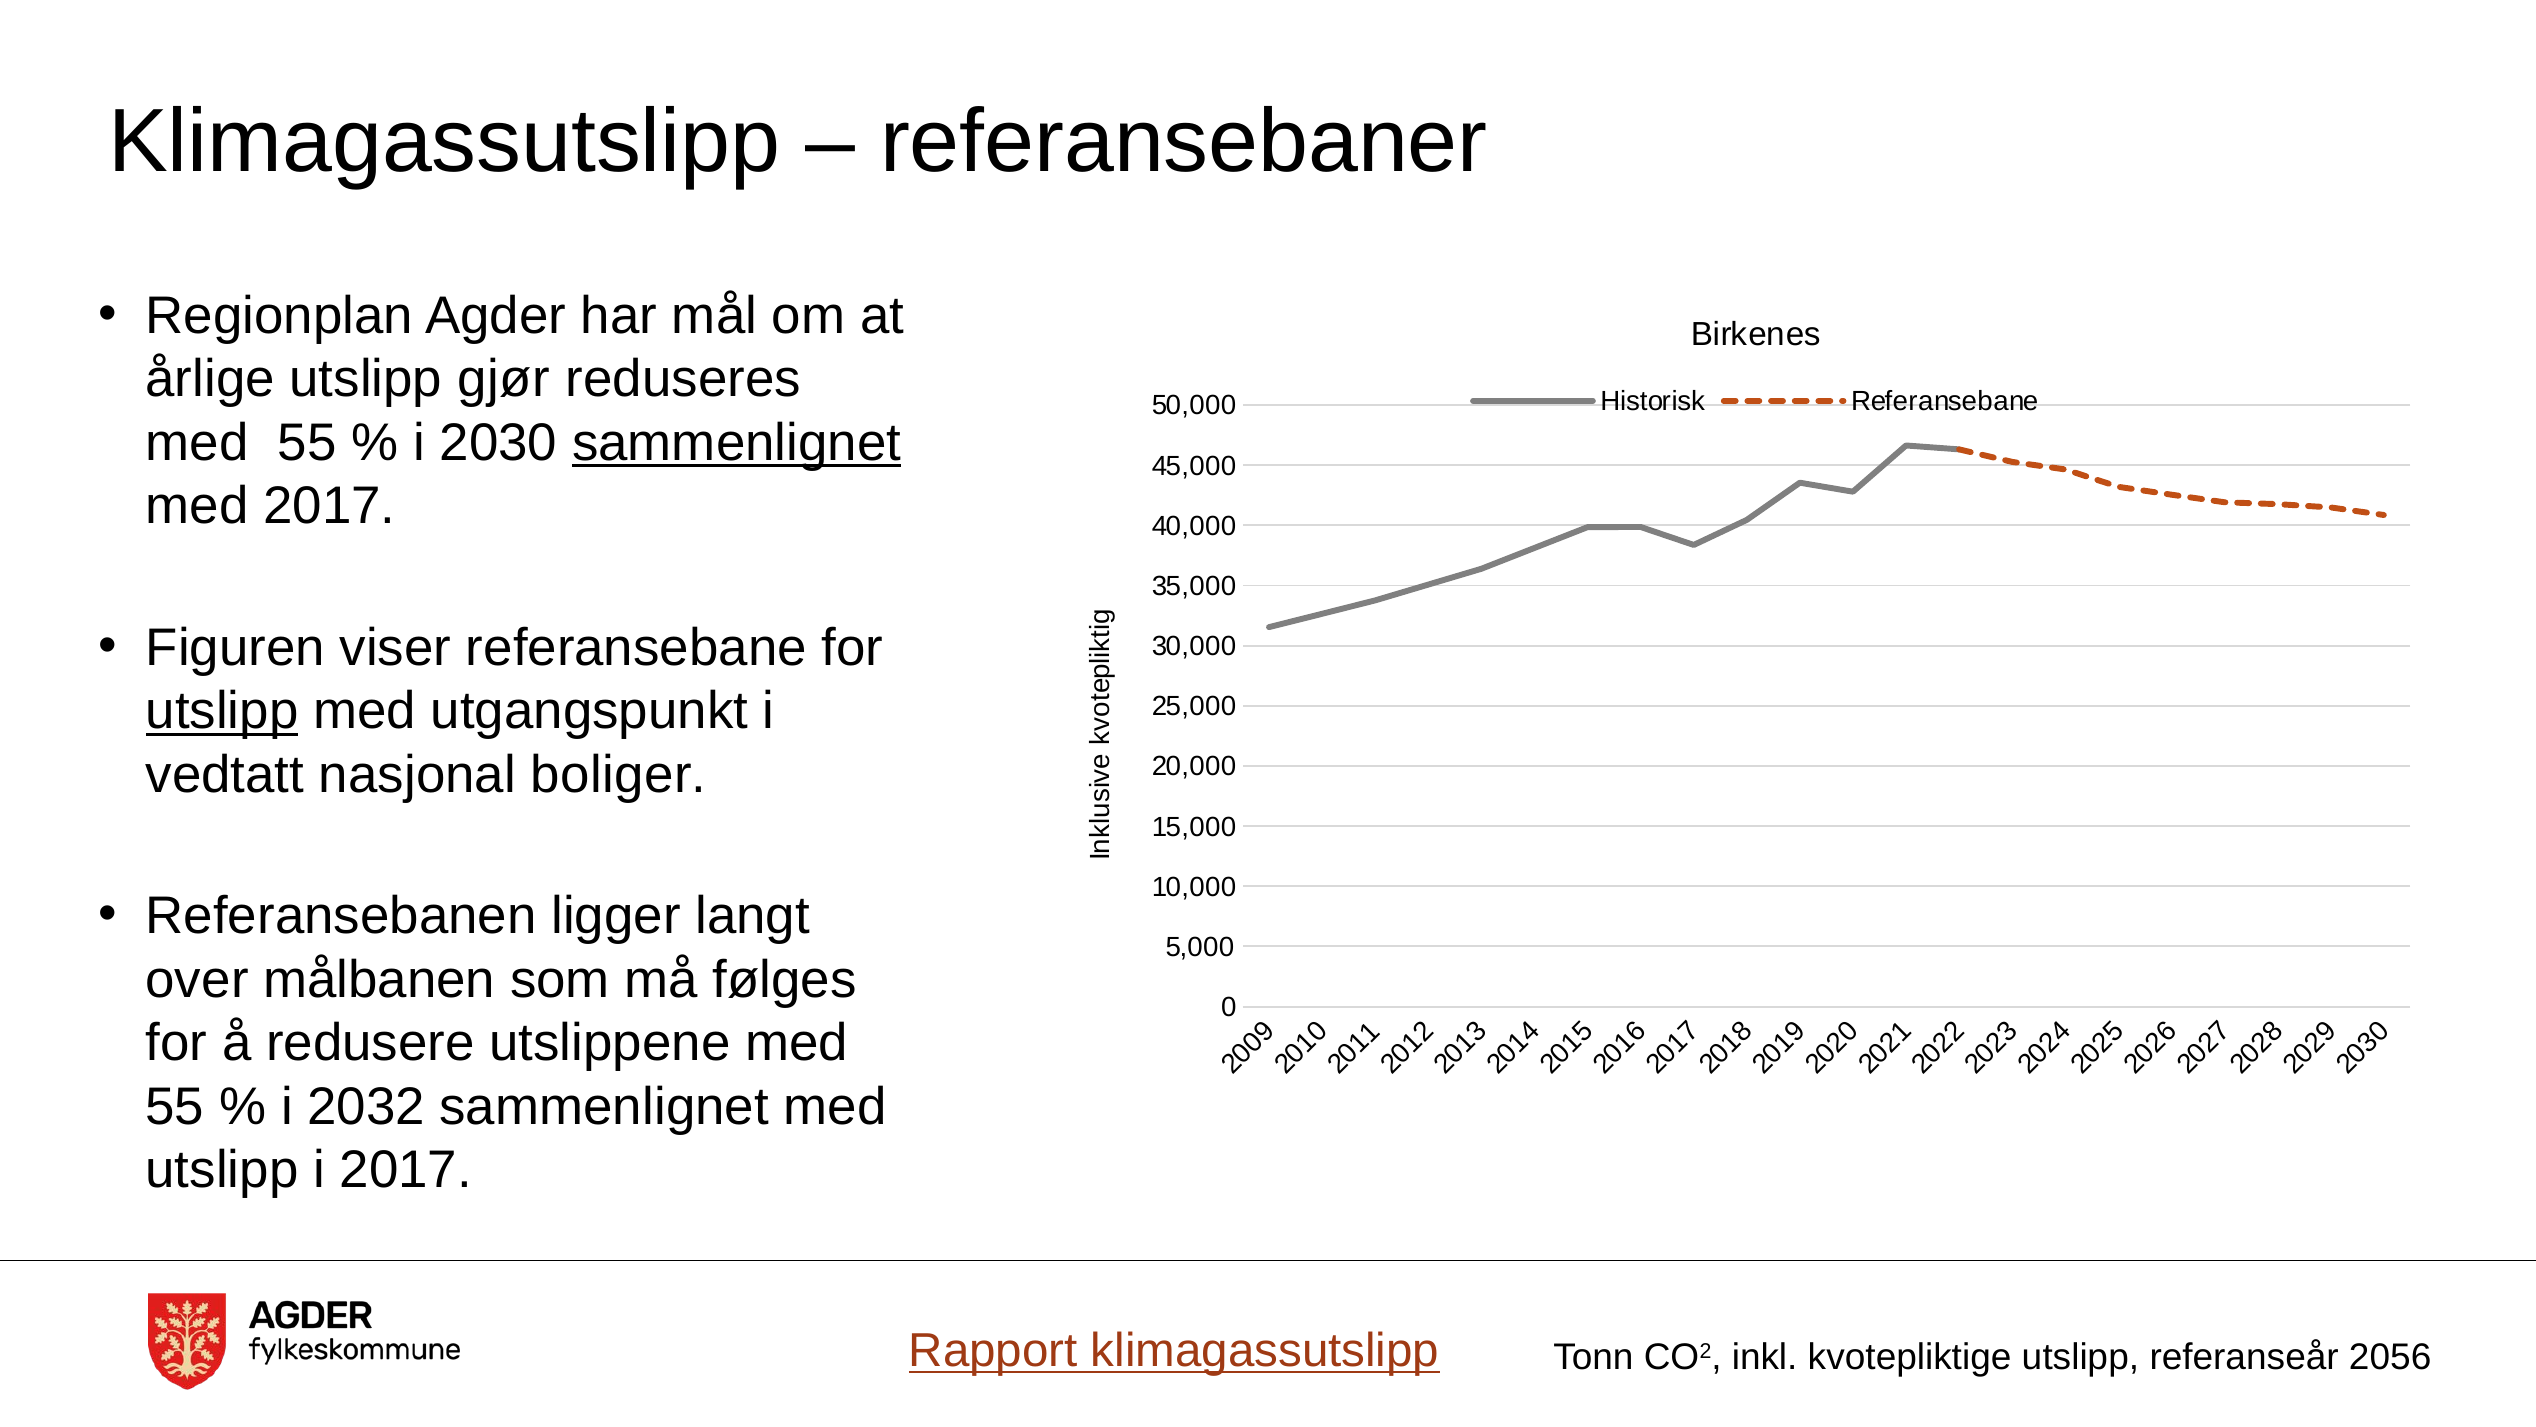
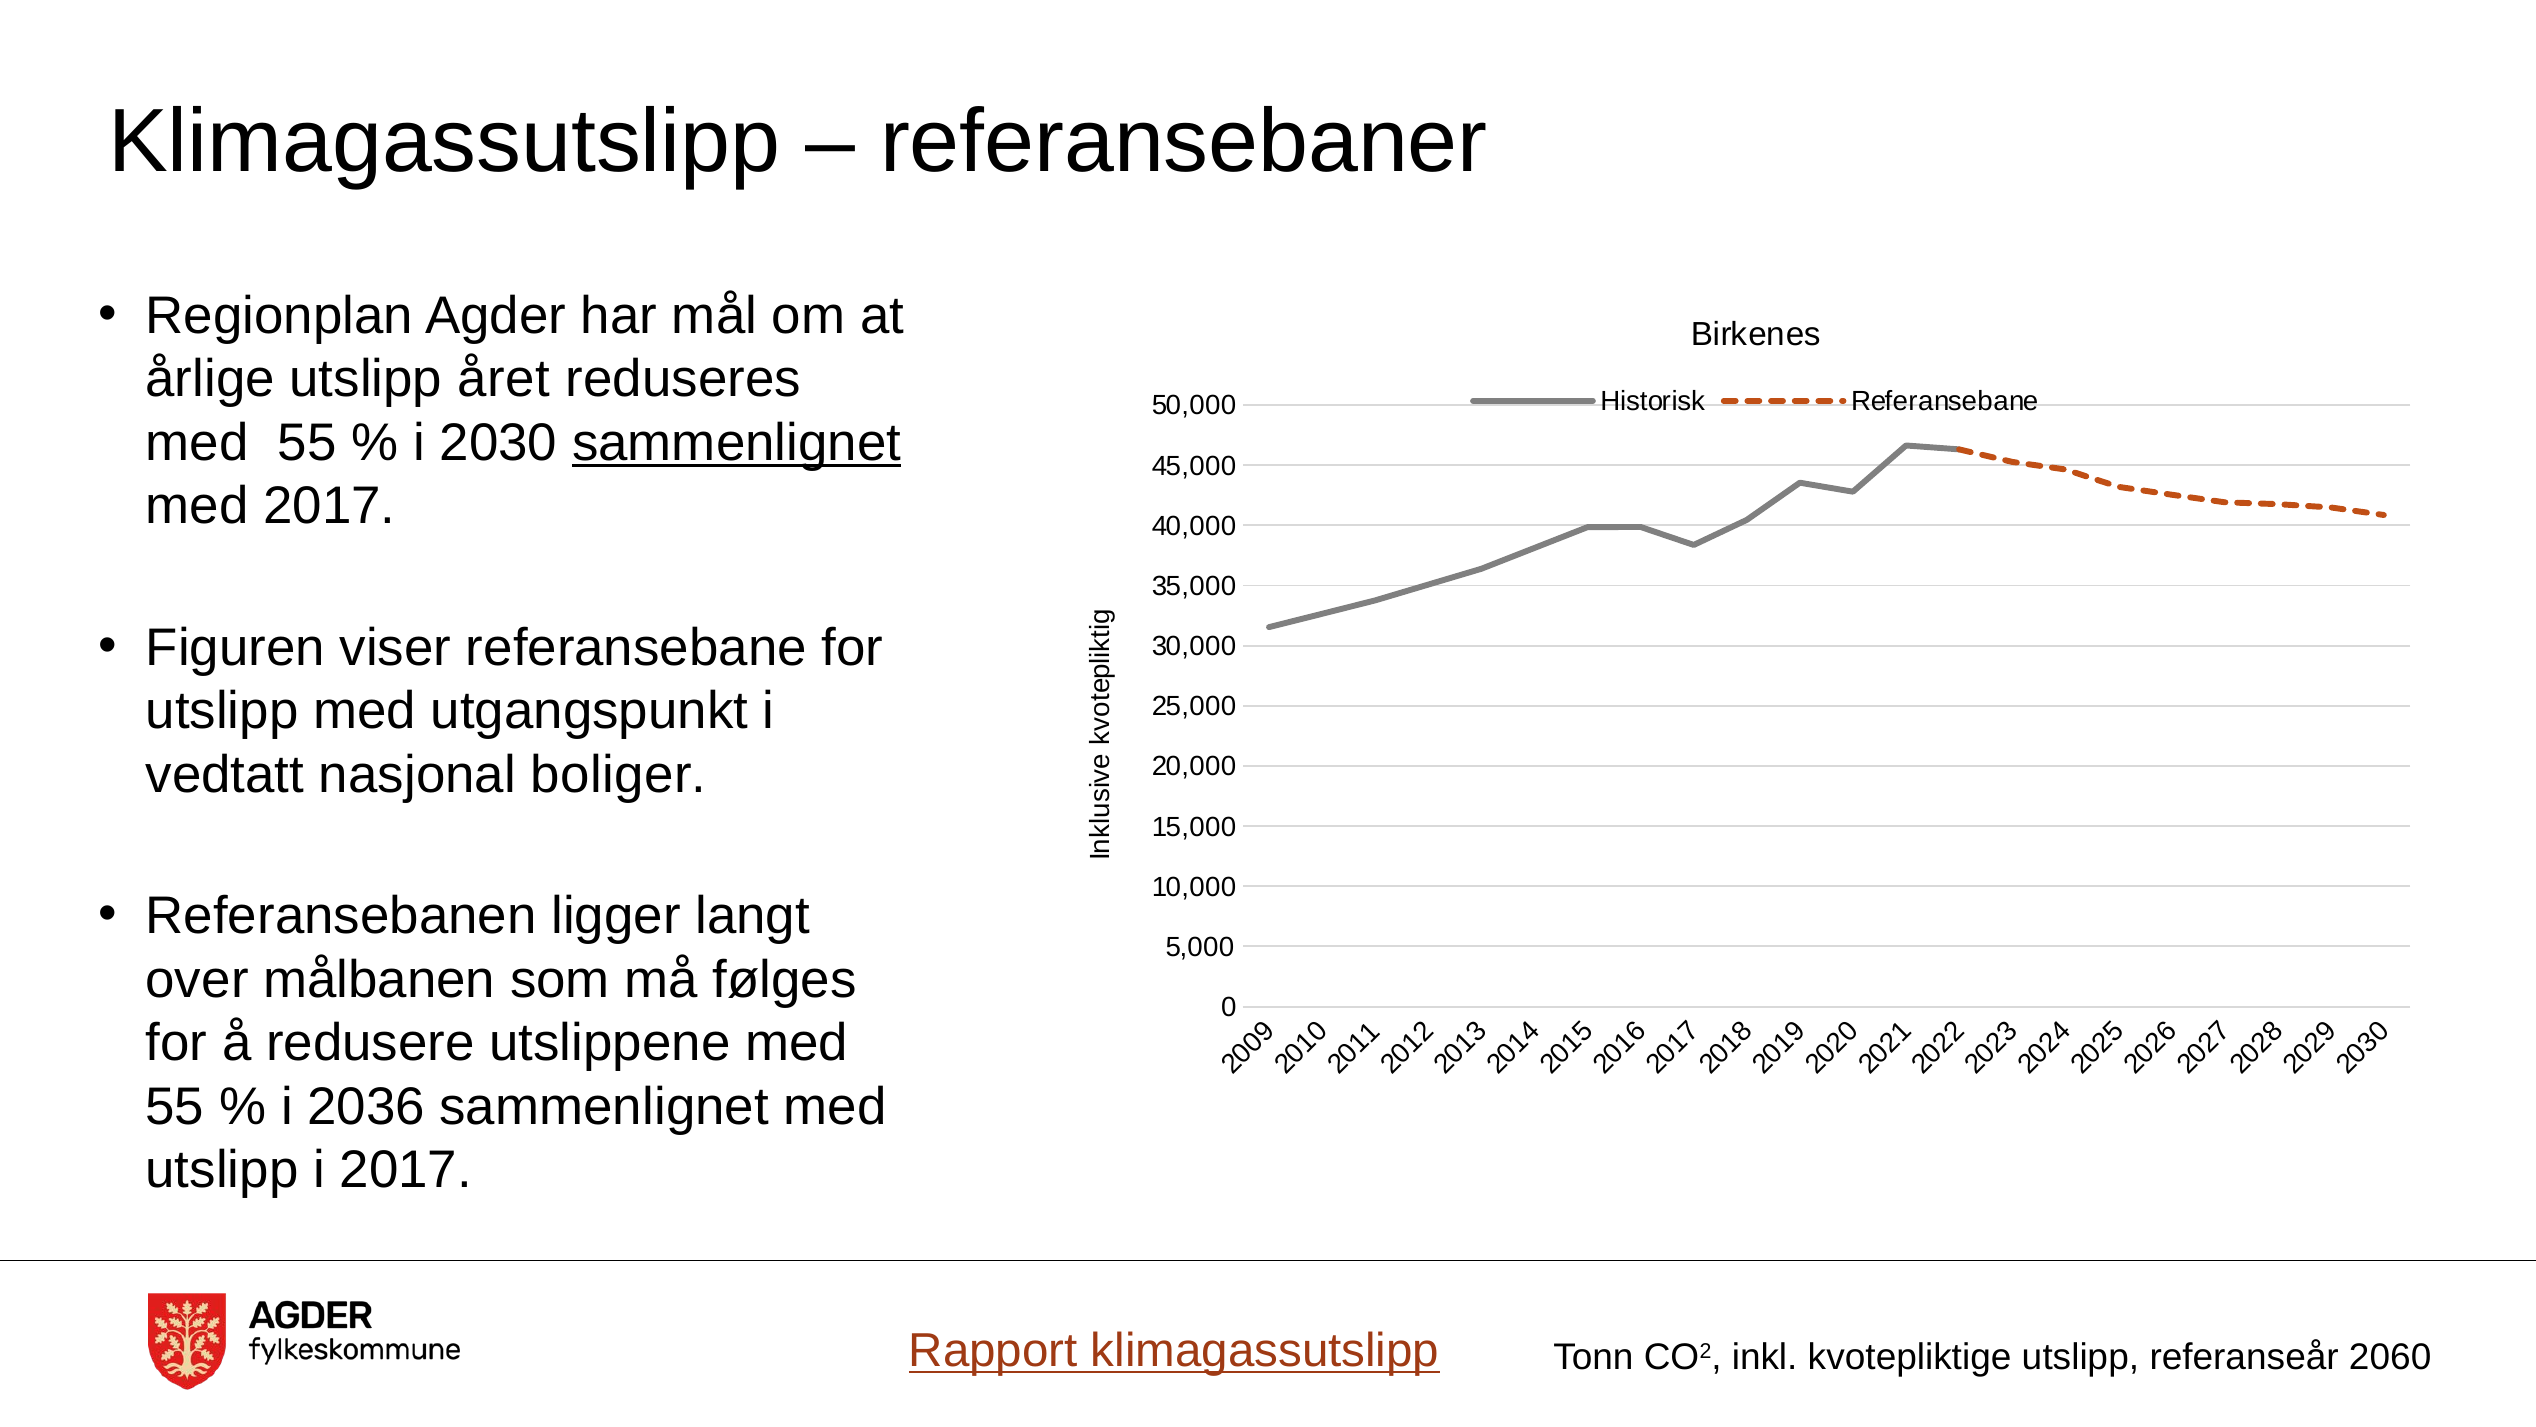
gjør: gjør -> året
utslipp at (222, 711) underline: present -> none
2032: 2032 -> 2036
2056: 2056 -> 2060
